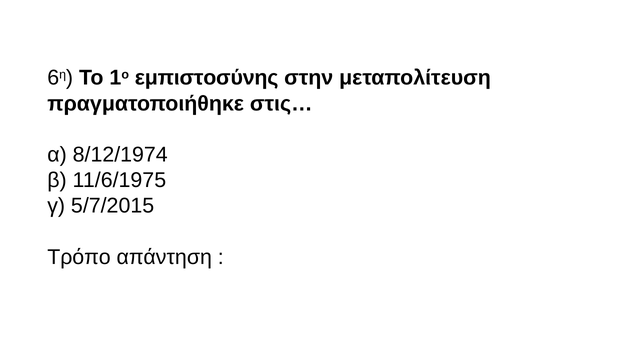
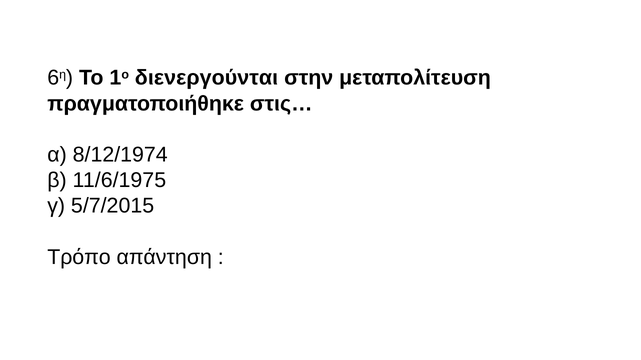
εμπιστοσύνης: εμπιστοσύνης -> διενεργούνται
